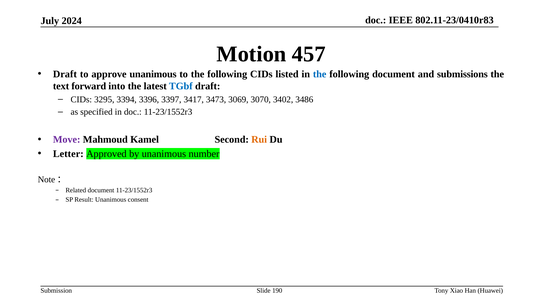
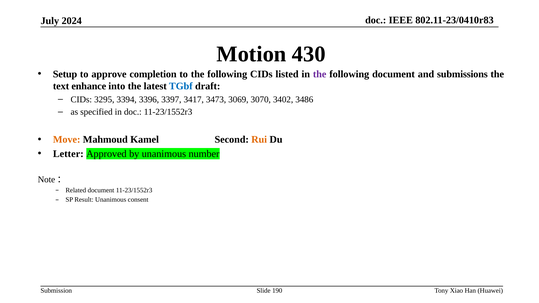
457: 457 -> 430
Draft at (65, 74): Draft -> Setup
approve unanimous: unanimous -> completion
the at (320, 74) colour: blue -> purple
forward: forward -> enhance
Move colour: purple -> orange
